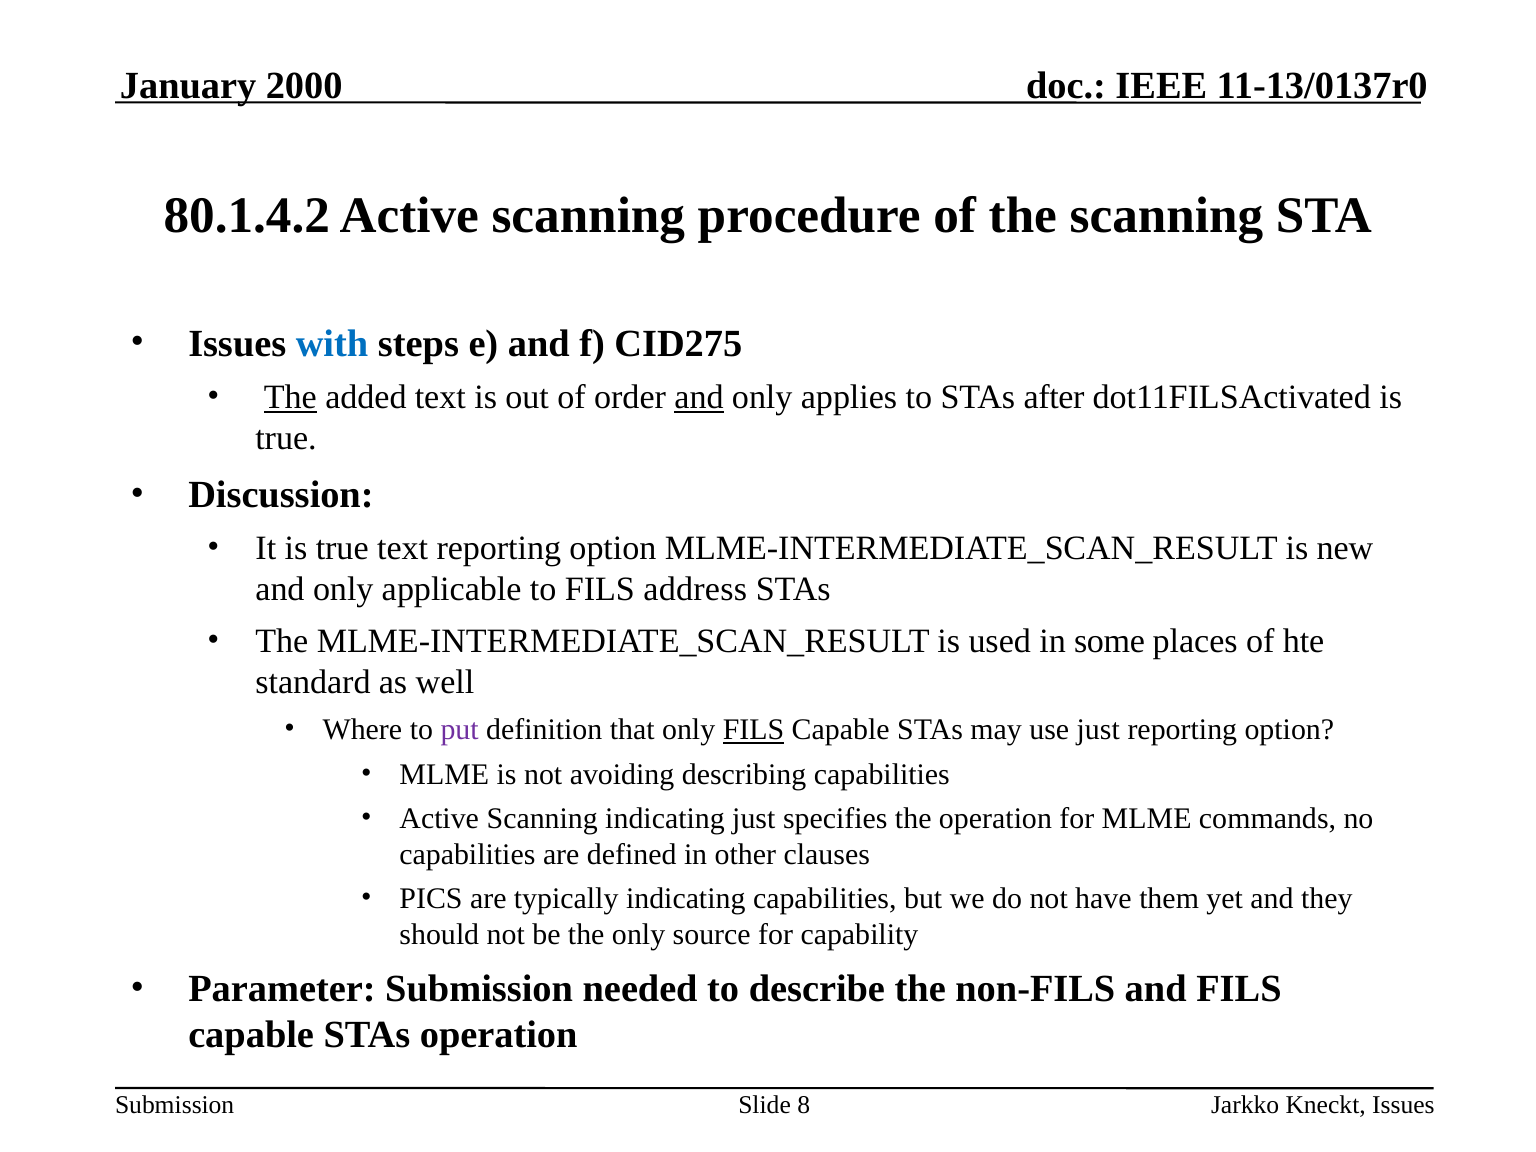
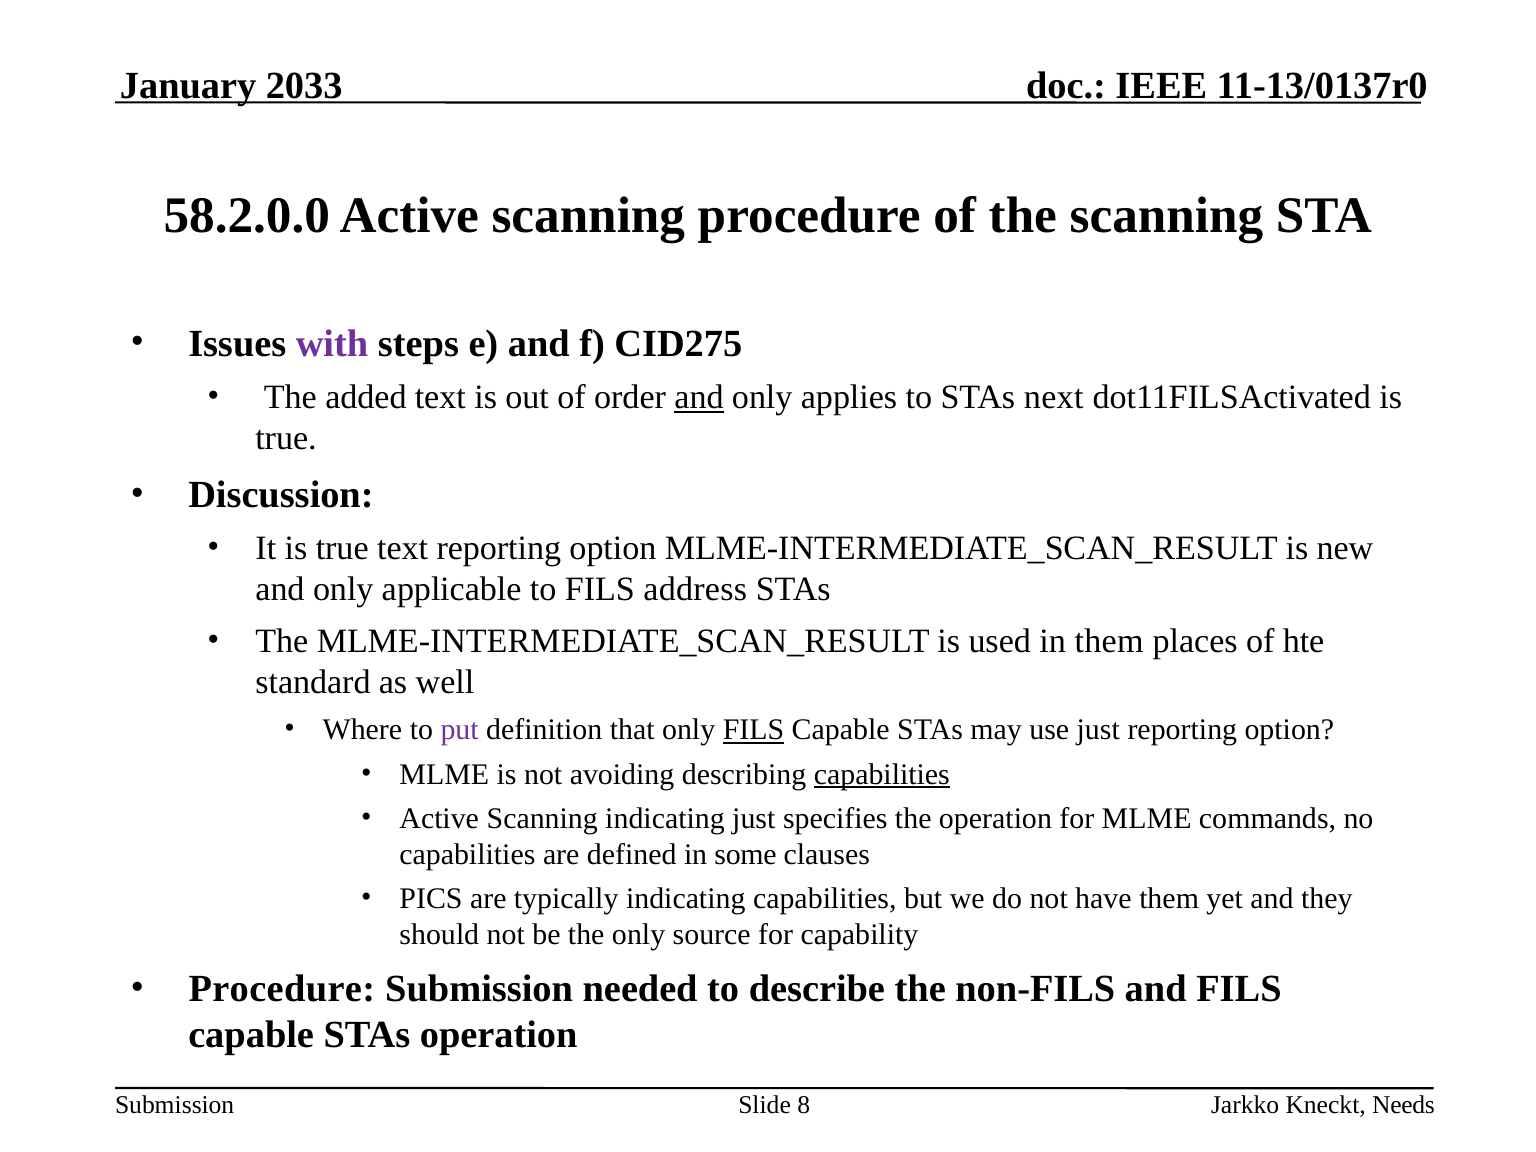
2000: 2000 -> 2033
80.1.4.2: 80.1.4.2 -> 58.2.0.0
with colour: blue -> purple
The at (290, 397) underline: present -> none
after: after -> next
in some: some -> them
capabilities at (882, 774) underline: none -> present
other: other -> some
Parameter at (282, 989): Parameter -> Procedure
Kneckt Issues: Issues -> Needs
